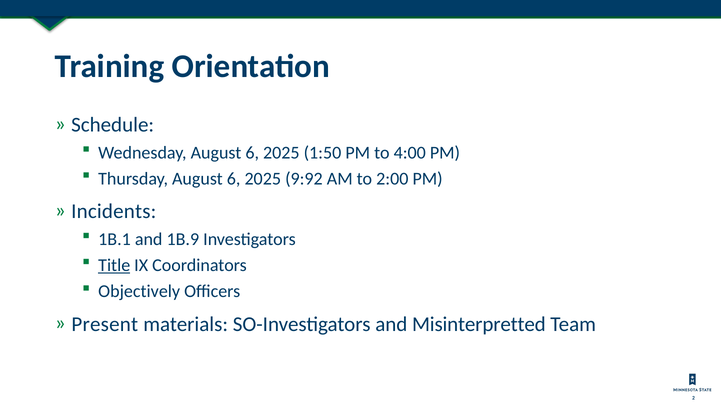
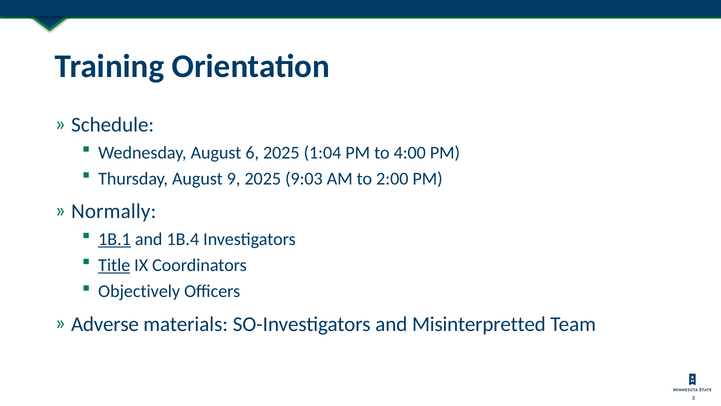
1:50: 1:50 -> 1:04
Thursday August 6: 6 -> 9
9:92: 9:92 -> 9:03
Incidents: Incidents -> Normally
1B.1 underline: none -> present
1B.9: 1B.9 -> 1B.4
Present: Present -> Adverse
